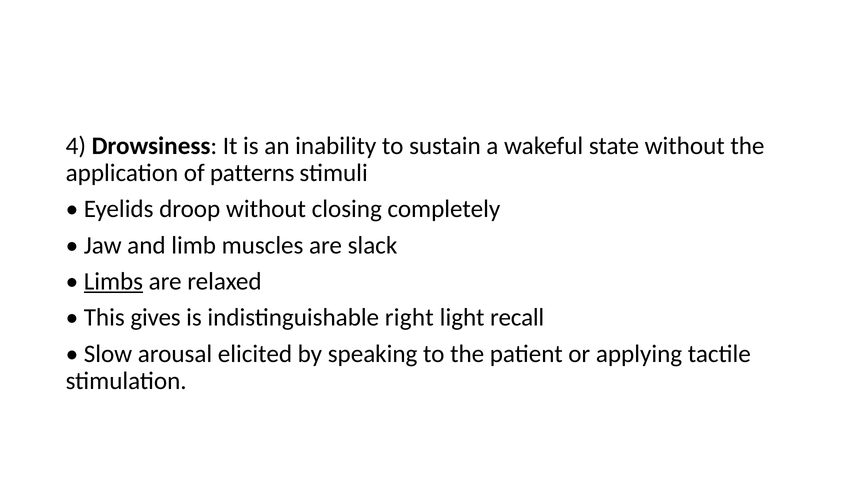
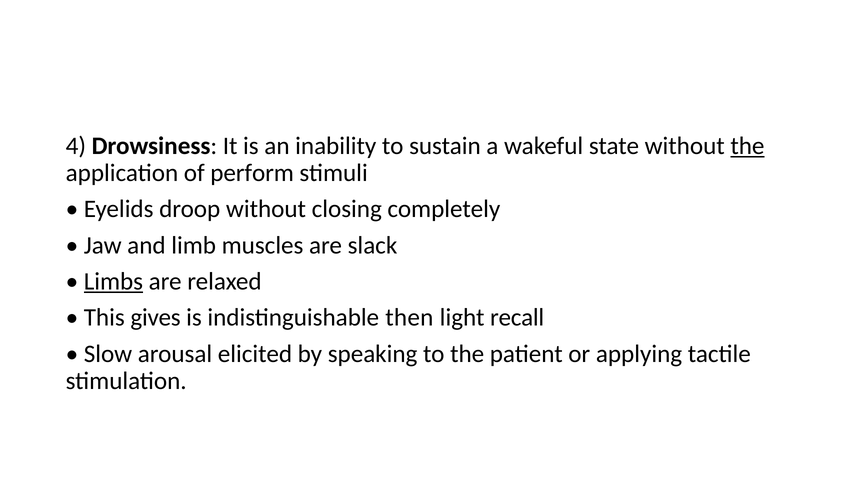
the at (747, 146) underline: none -> present
patterns: patterns -> perform
right: right -> then
